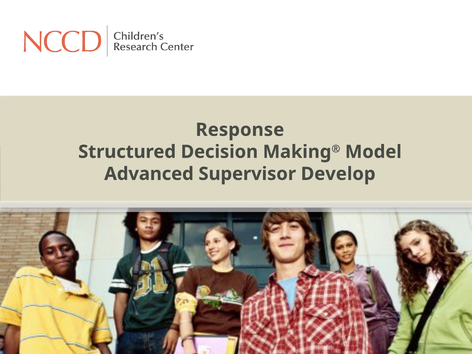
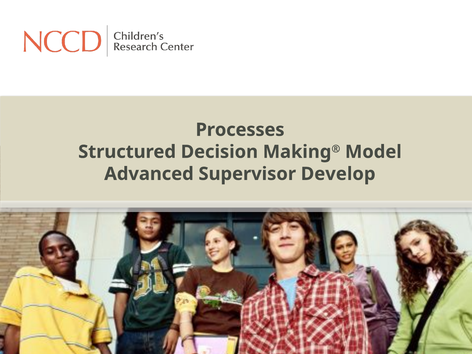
Response: Response -> Processes
